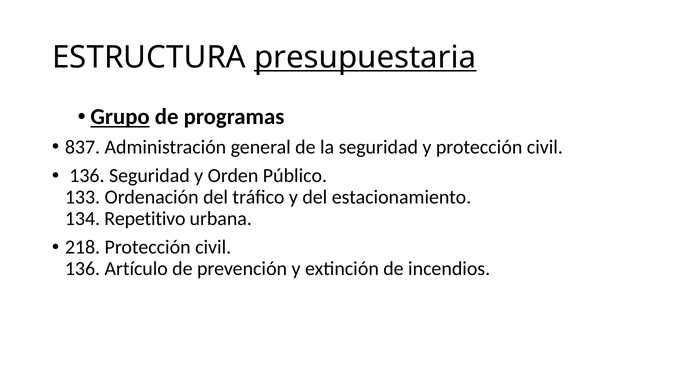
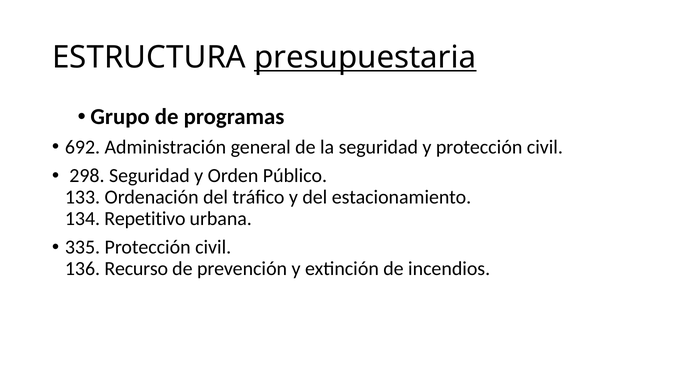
Grupo underline: present -> none
837: 837 -> 692
136 at (87, 176): 136 -> 298
218: 218 -> 335
Artículo: Artículo -> Recurso
